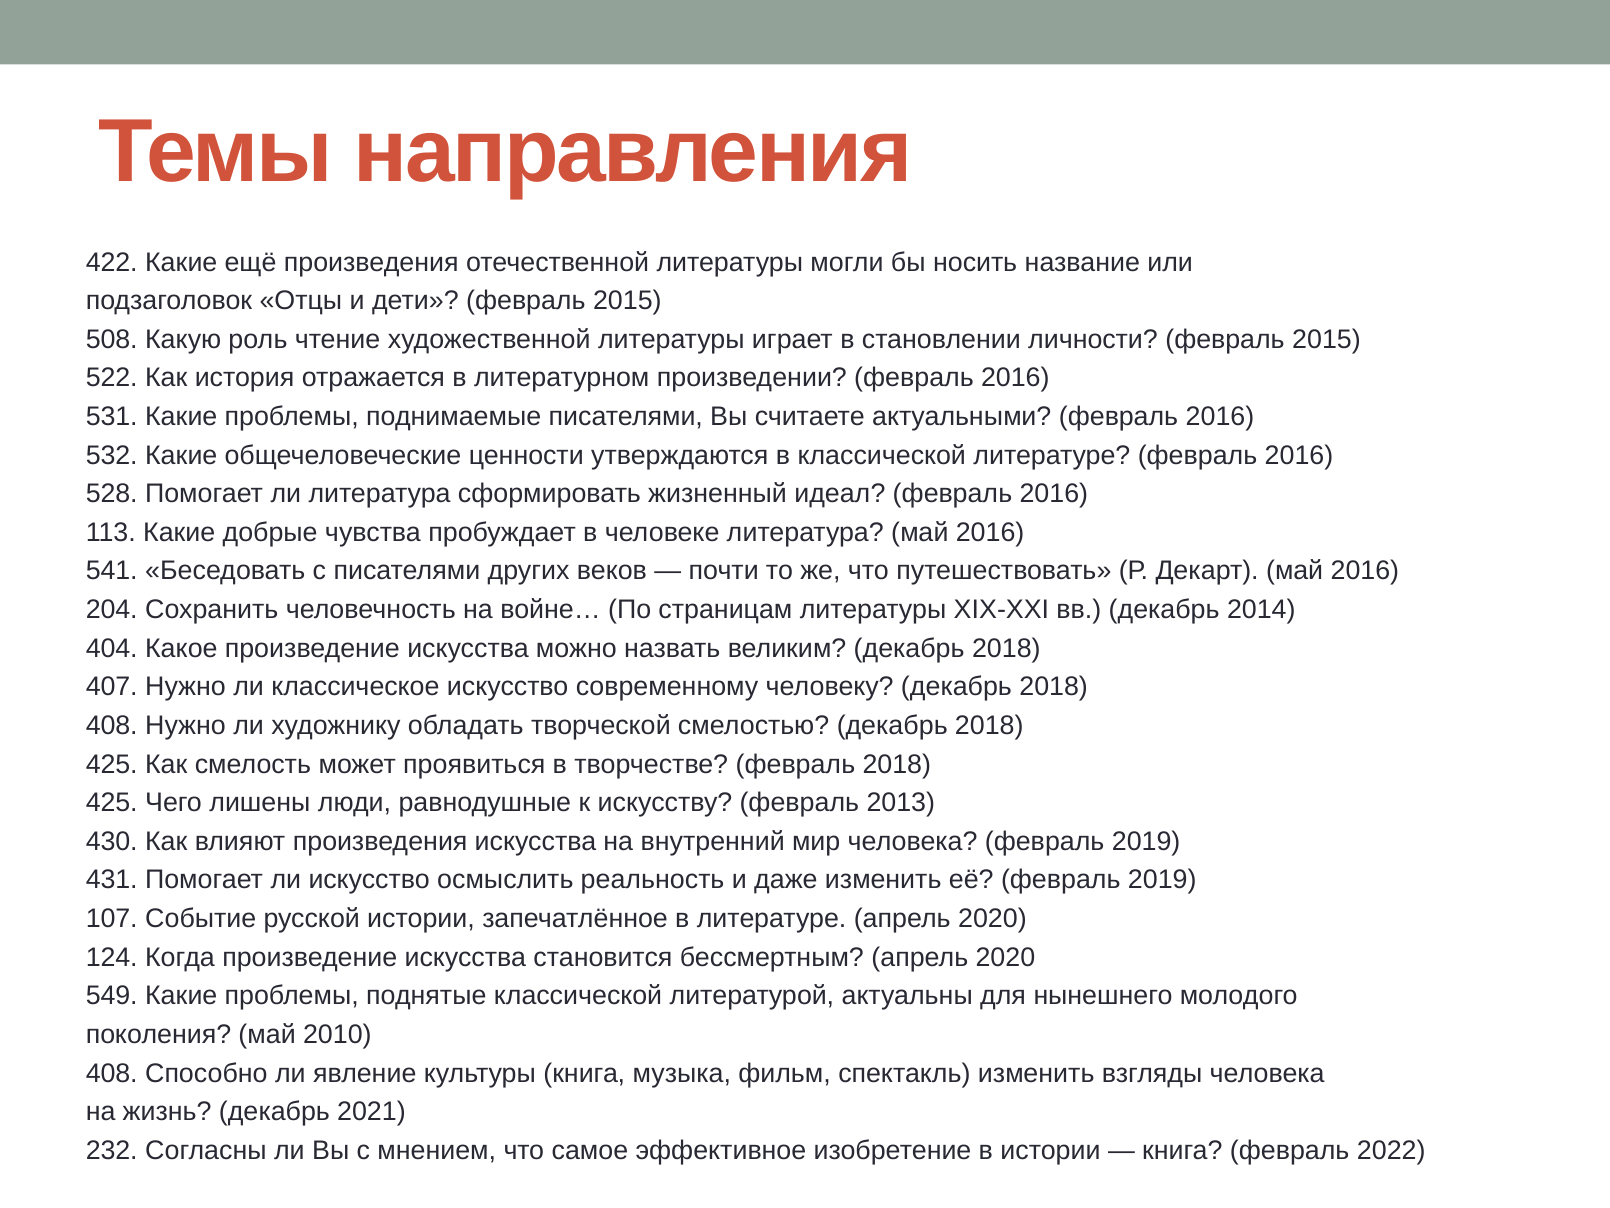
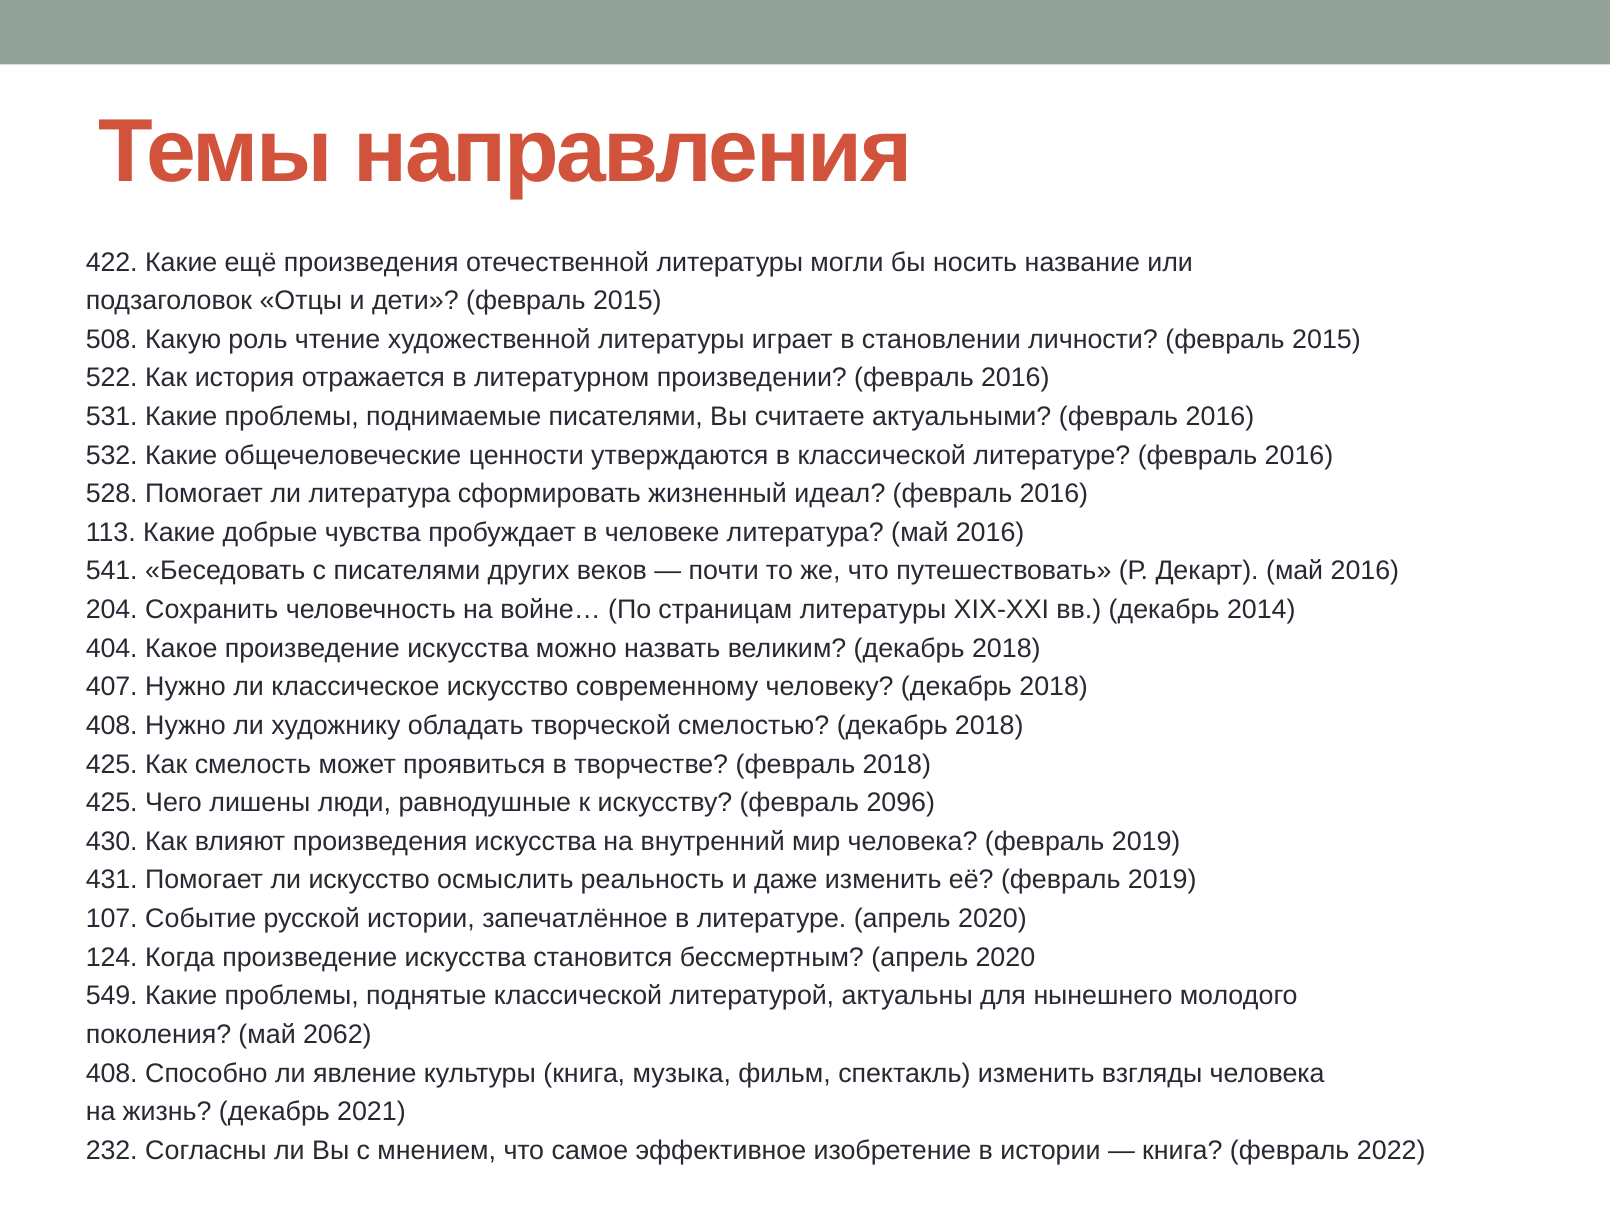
2013: 2013 -> 2096
2010: 2010 -> 2062
